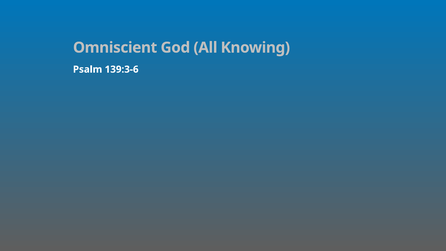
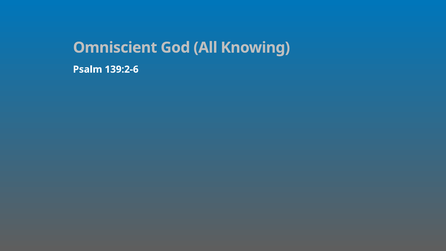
139:3-6: 139:3-6 -> 139:2-6
